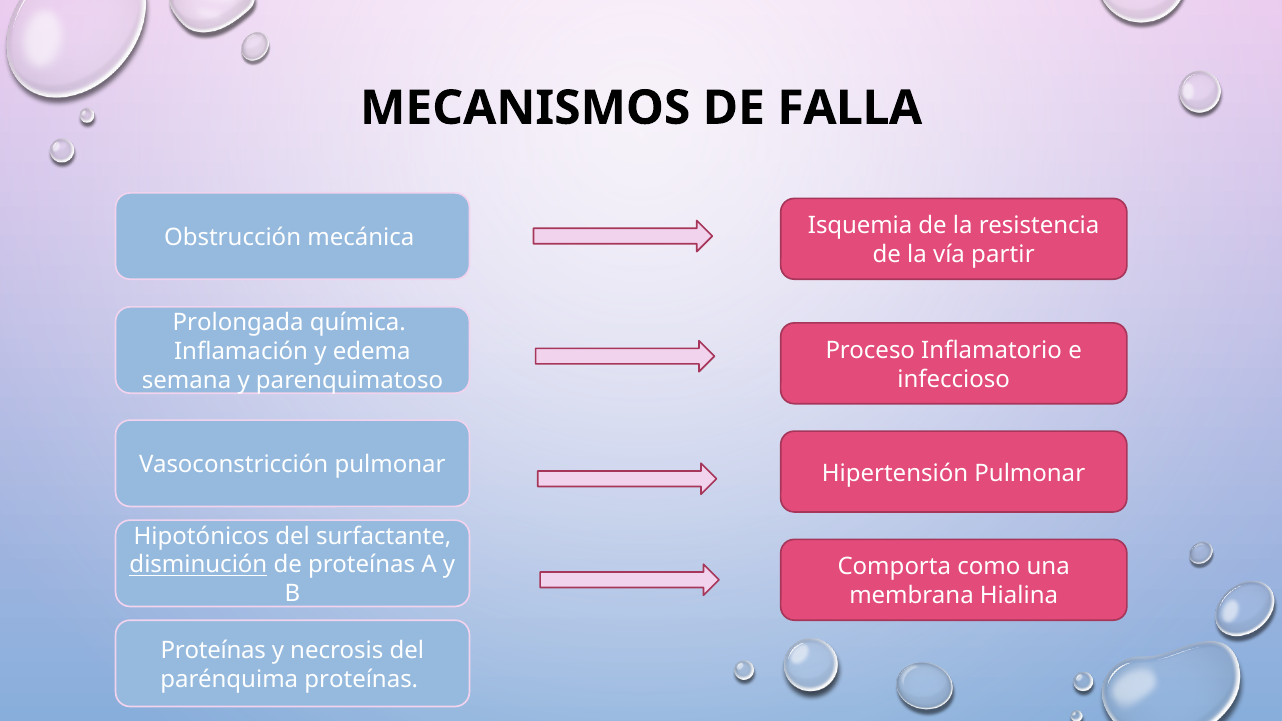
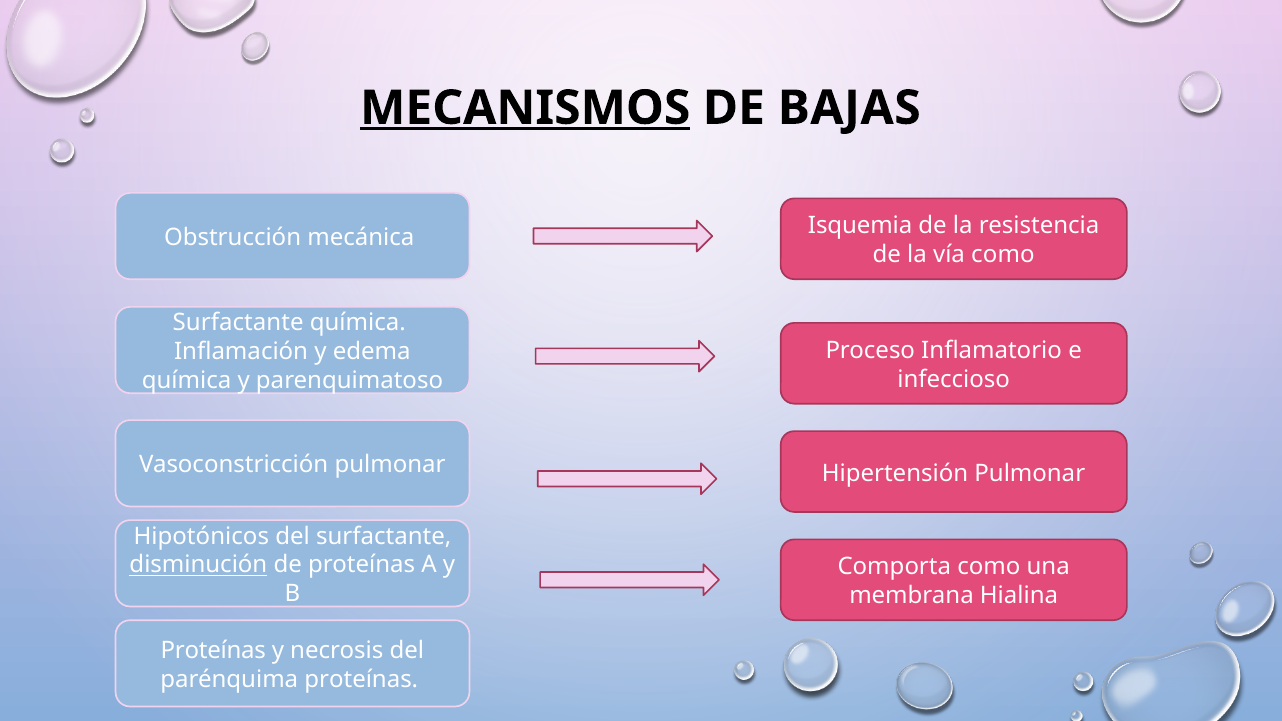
MECANISMOS underline: none -> present
FALLA: FALLA -> BAJAS
vía partir: partir -> como
Prolongada at (238, 323): Prolongada -> Surfactante
semana at (187, 381): semana -> química
